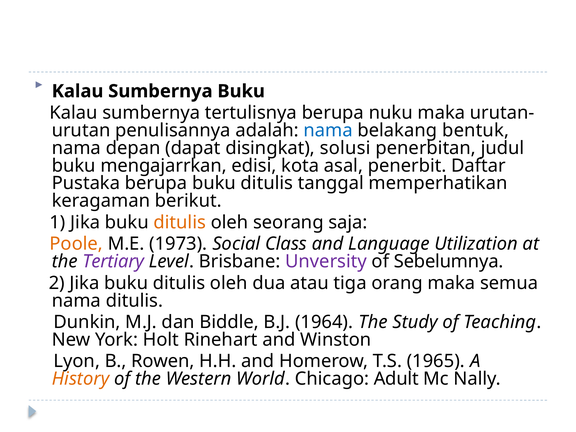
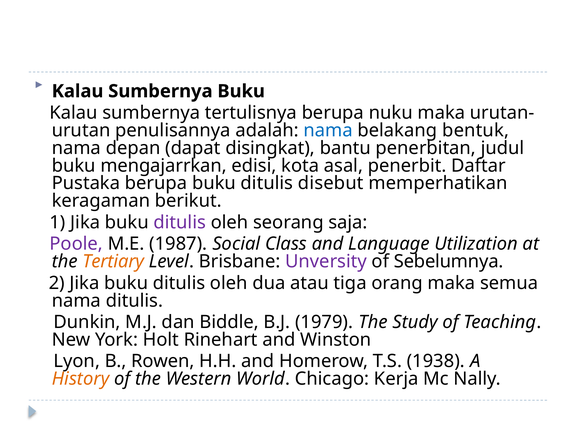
solusi: solusi -> bantu
tanggal: tanggal -> disebut
ditulis at (180, 222) colour: orange -> purple
Poole colour: orange -> purple
1973: 1973 -> 1987
Tertiary colour: purple -> orange
1964: 1964 -> 1979
1965: 1965 -> 1938
Adult: Adult -> Kerja
